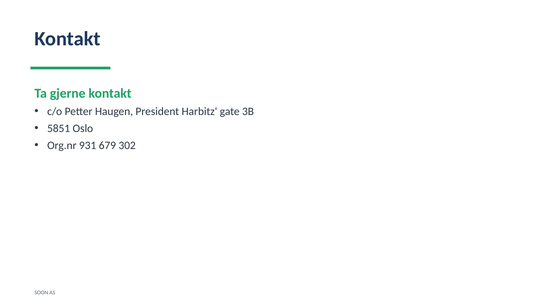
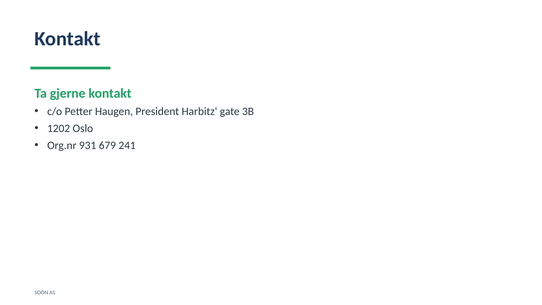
5851: 5851 -> 1202
302: 302 -> 241
